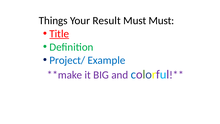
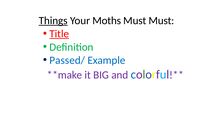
Things underline: none -> present
Result: Result -> Moths
Project/: Project/ -> Passed/
